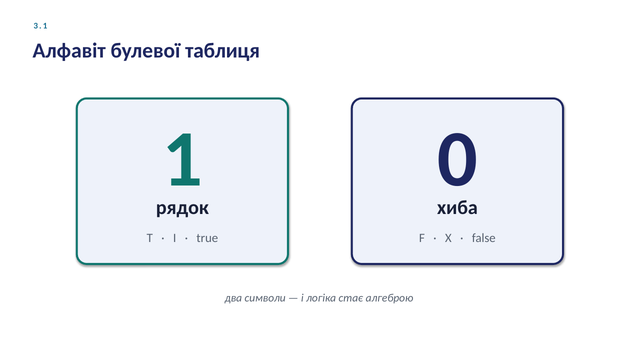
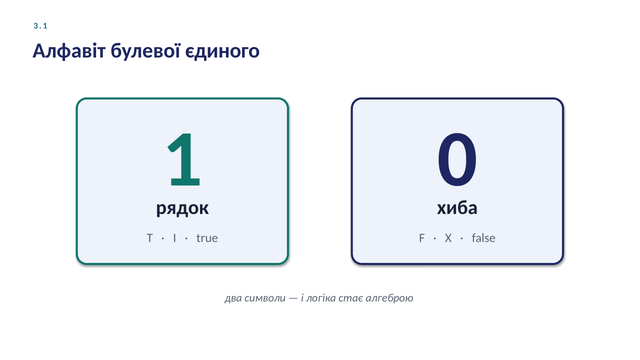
таблиця: таблиця -> єдиного
